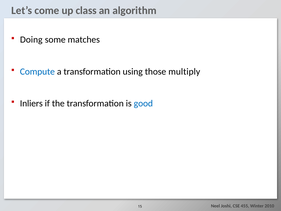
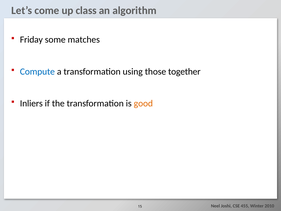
Doing: Doing -> Friday
multiply: multiply -> together
good colour: blue -> orange
